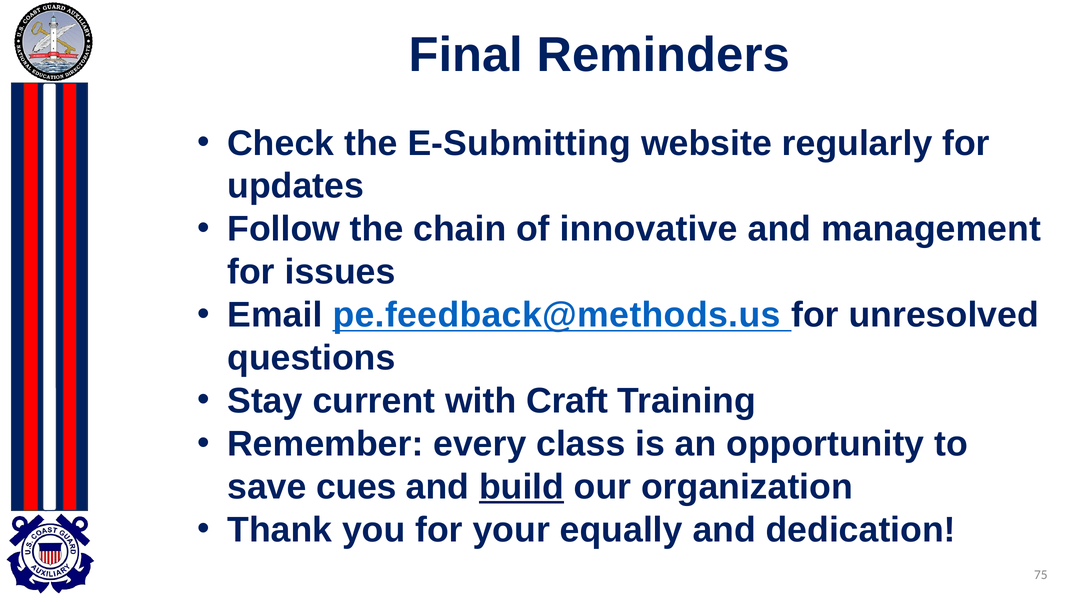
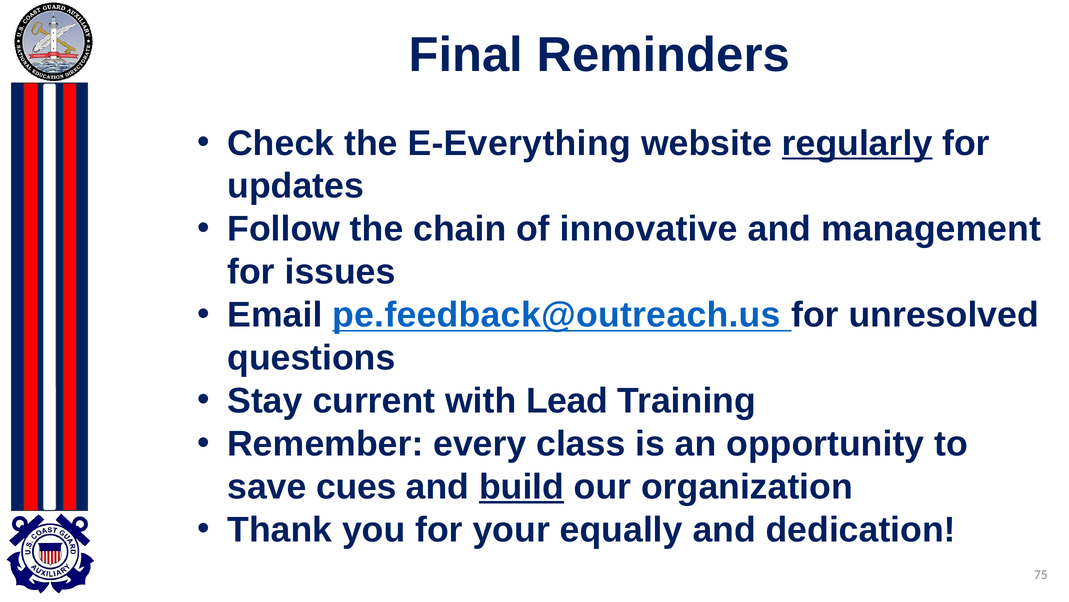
E-Submitting: E-Submitting -> E-Everything
regularly underline: none -> present
pe.feedback@methods.us: pe.feedback@methods.us -> pe.feedback@outreach.us
Craft: Craft -> Lead
